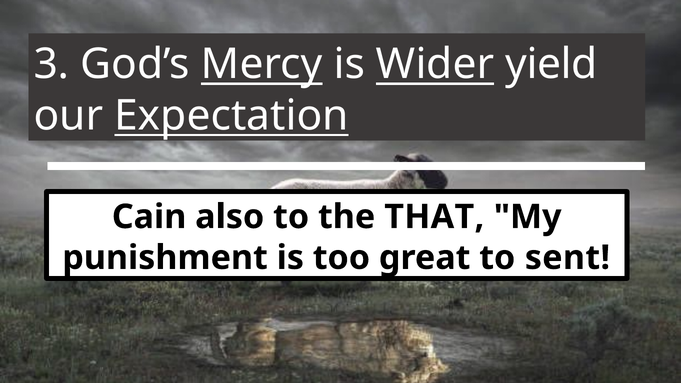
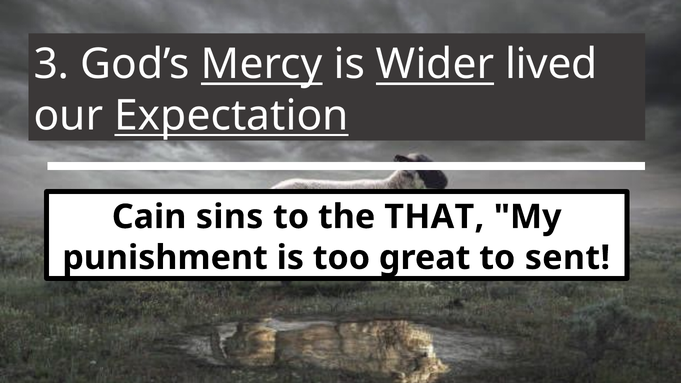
yield: yield -> lived
also: also -> sins
